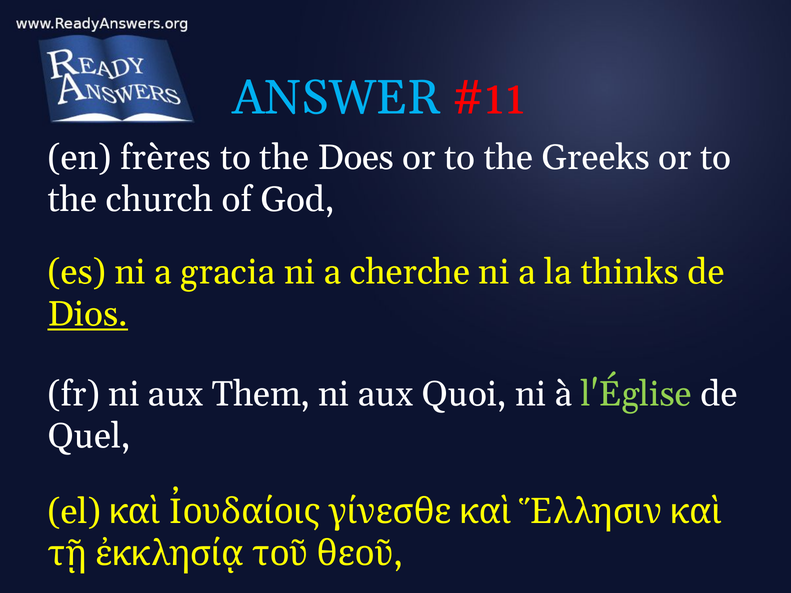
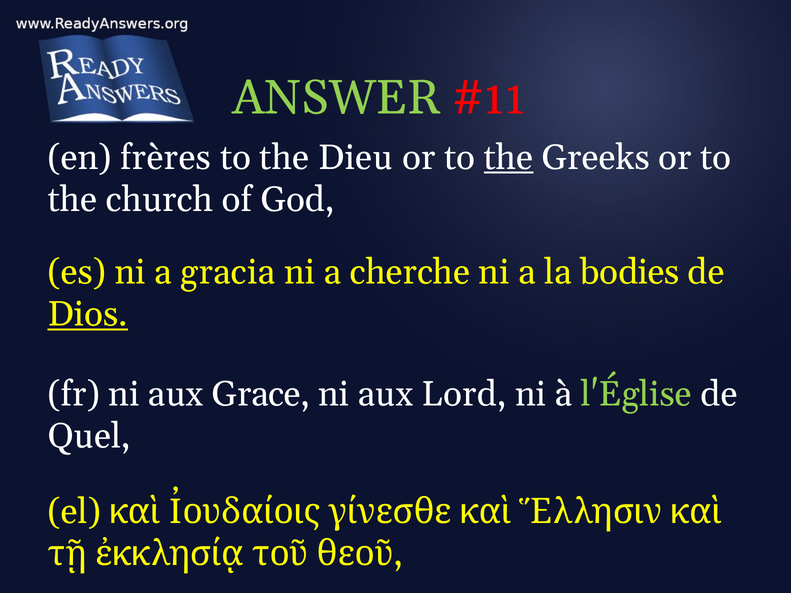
ANSWER colour: light blue -> light green
Does: Does -> Dieu
the at (509, 158) underline: none -> present
thinks: thinks -> bodies
Them: Them -> Grace
Quoi: Quoi -> Lord
